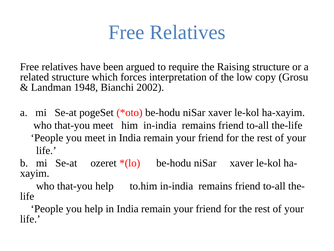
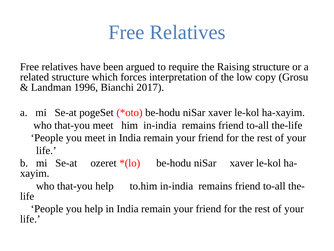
1948: 1948 -> 1996
2002: 2002 -> 2017
